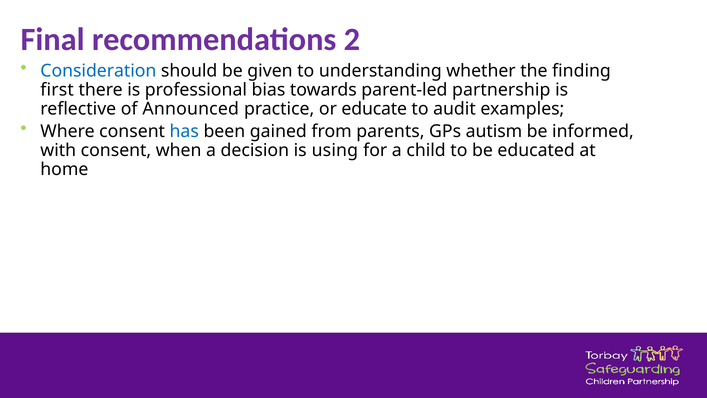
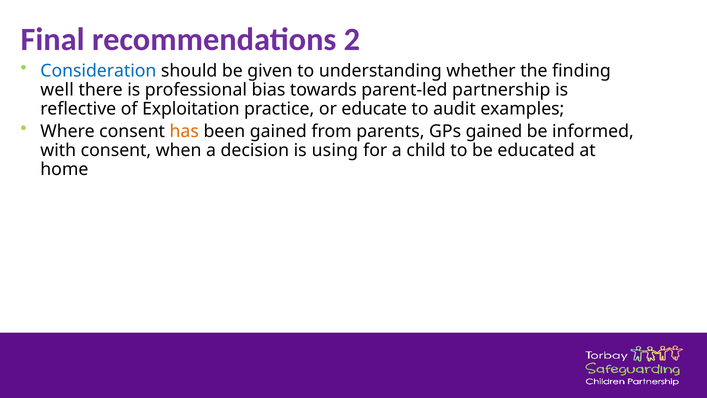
first: first -> well
Announced: Announced -> Exploitation
has colour: blue -> orange
GPs autism: autism -> gained
